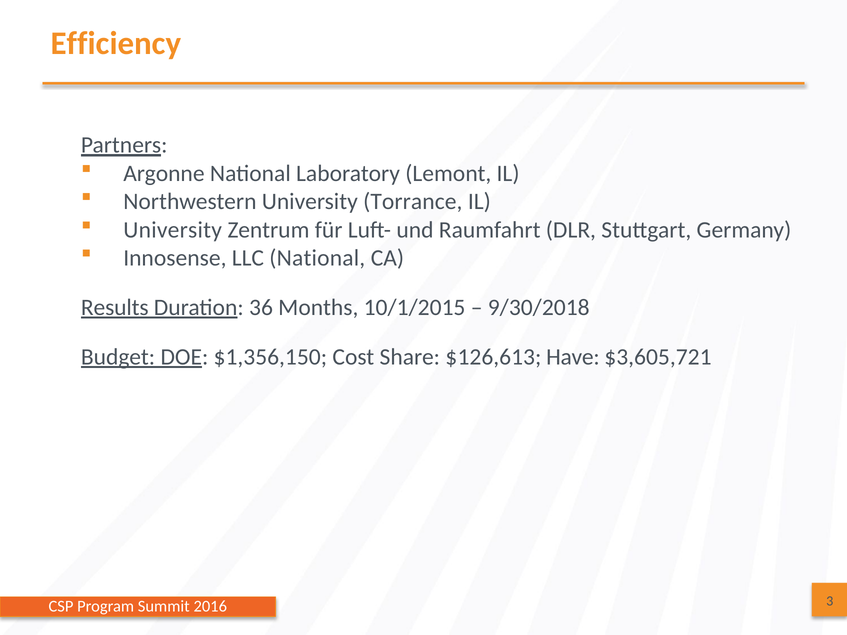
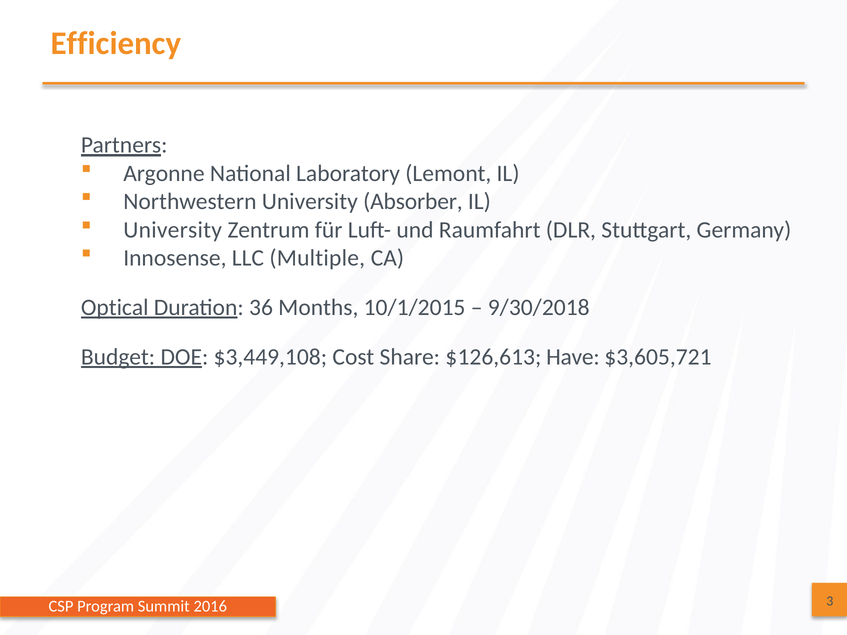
Torrance: Torrance -> Absorber
LLC National: National -> Multiple
Results: Results -> Optical
$1,356,150: $1,356,150 -> $3,449,108
